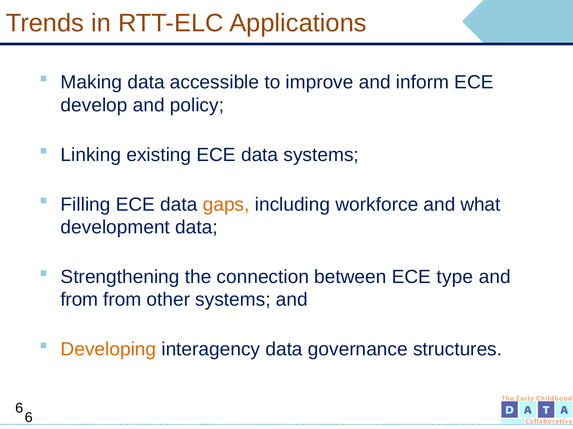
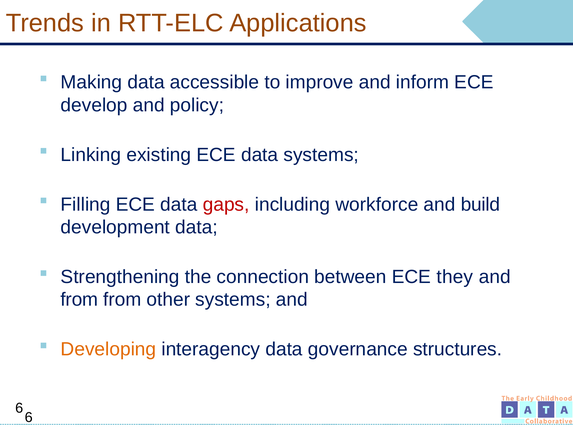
gaps colour: orange -> red
what: what -> build
type: type -> they
